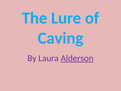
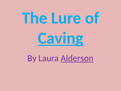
Caving underline: none -> present
